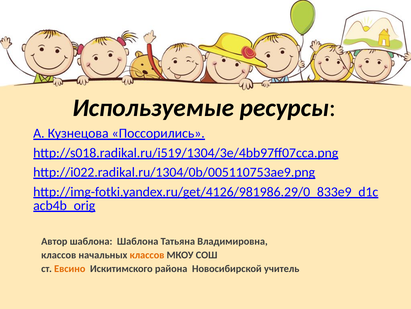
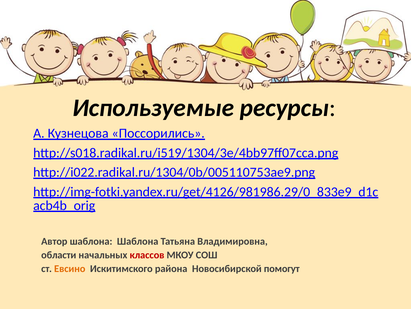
классов at (59, 254): классов -> области
классов at (147, 254) colour: orange -> red
учитель: учитель -> помогут
